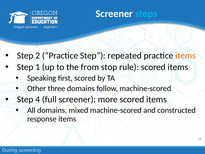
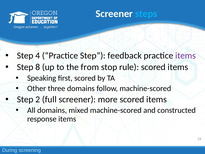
2: 2 -> 4
repeated: repeated -> feedback
items at (186, 55) colour: orange -> purple
1: 1 -> 8
4: 4 -> 2
